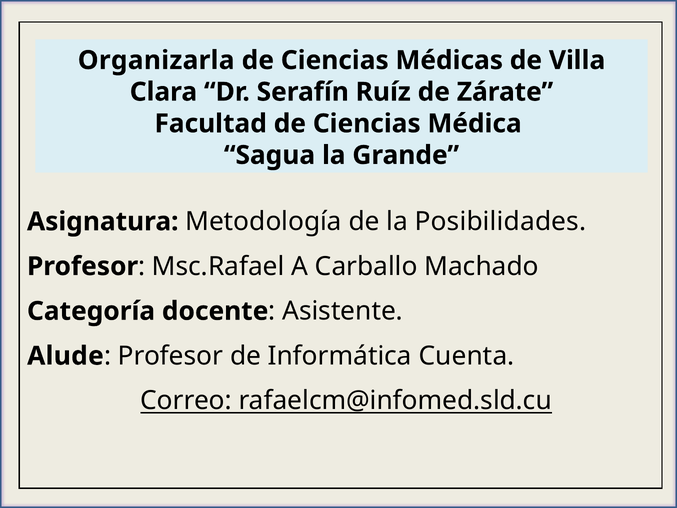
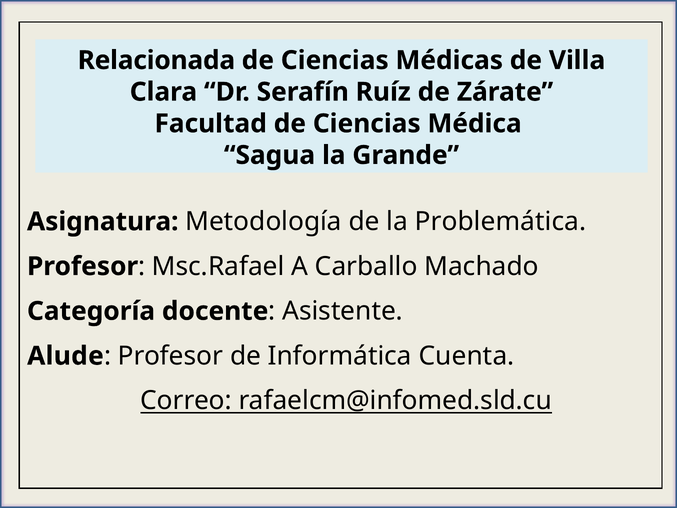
Organizarla: Organizarla -> Relacionada
Posibilidades: Posibilidades -> Problemática
